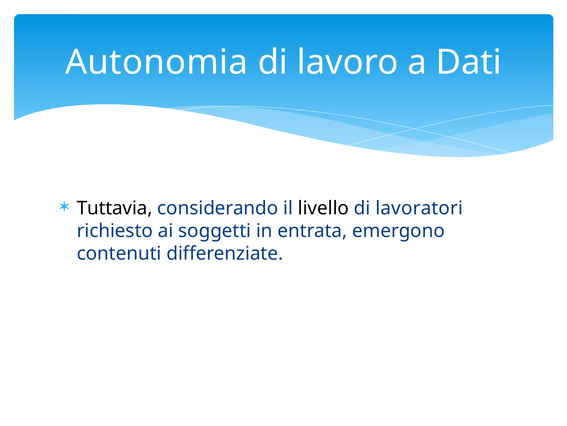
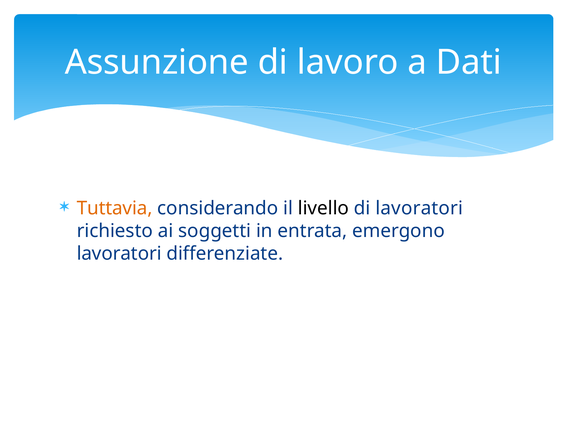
Autonomia: Autonomia -> Assunzione
Tuttavia colour: black -> orange
contenuti at (119, 253): contenuti -> lavoratori
